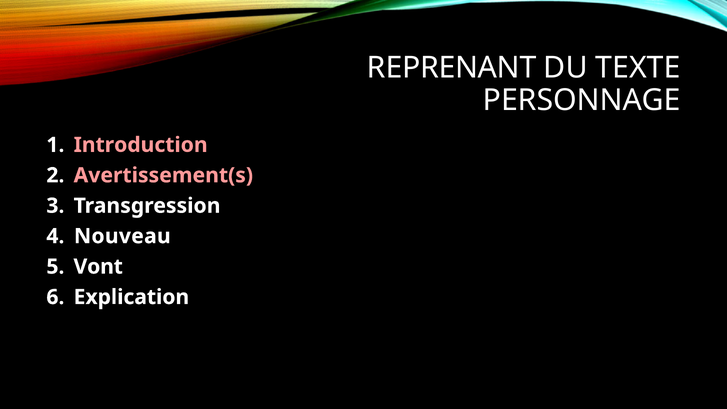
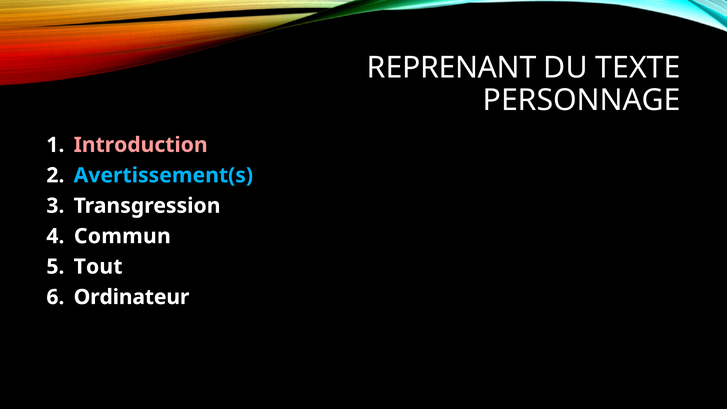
Avertissement(s colour: pink -> light blue
Nouveau: Nouveau -> Commun
Vont: Vont -> Tout
Explication: Explication -> Ordinateur
